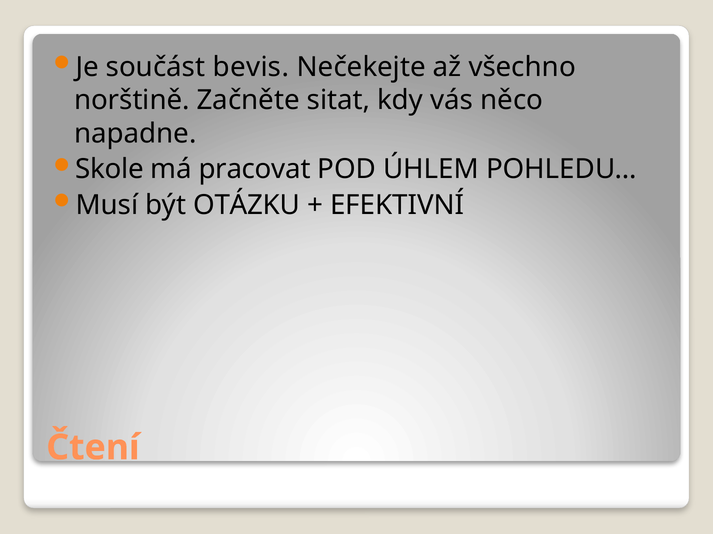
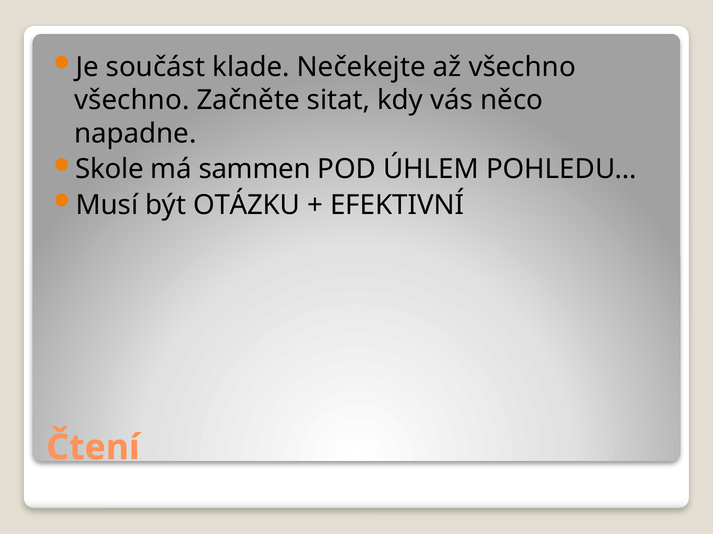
bevis: bevis -> klade
norštině at (132, 100): norštině -> všechno
pracovat: pracovat -> sammen
